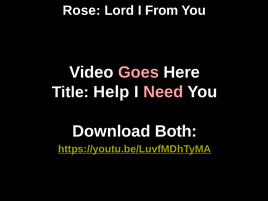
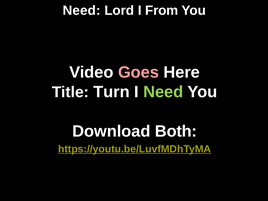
Rose at (82, 10): Rose -> Need
Help: Help -> Turn
Need at (163, 92) colour: pink -> light green
